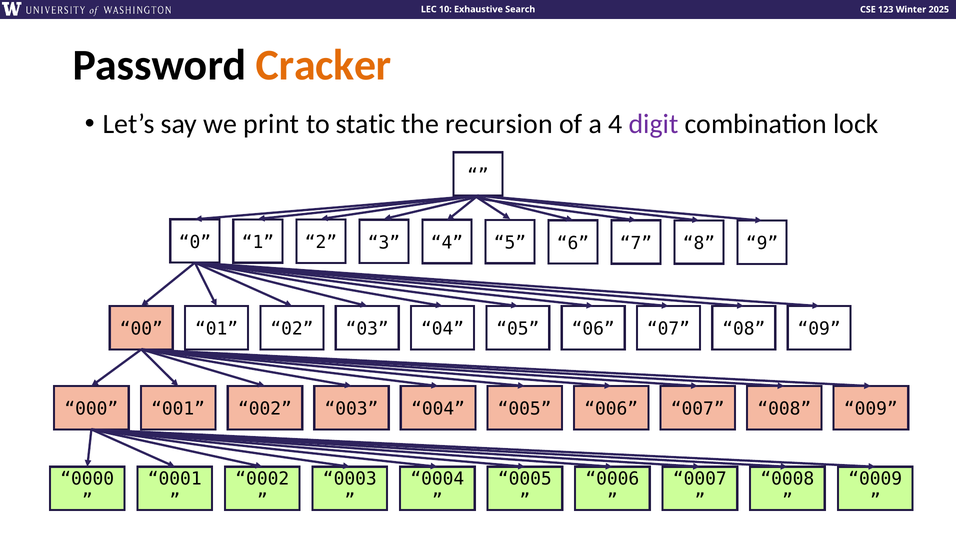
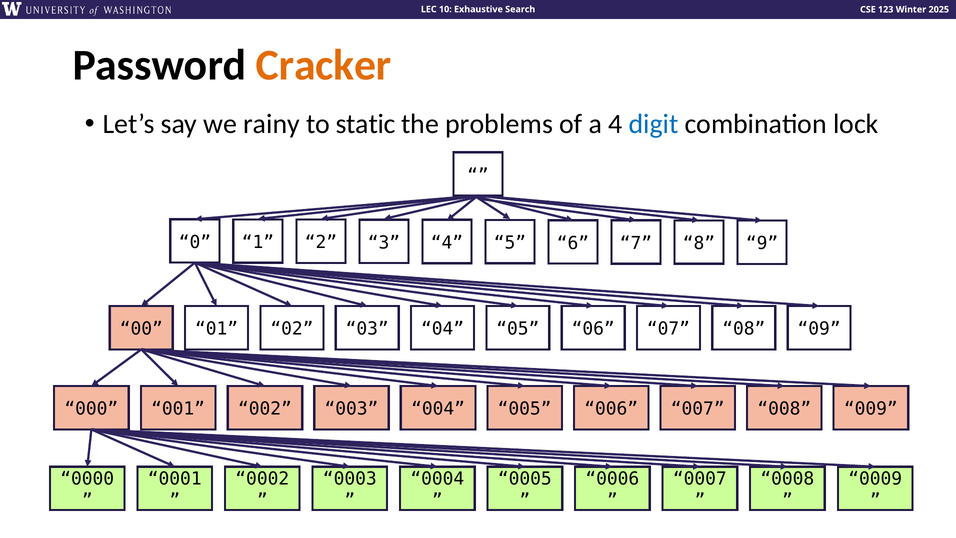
print: print -> rainy
recursion: recursion -> problems
digit colour: purple -> blue
